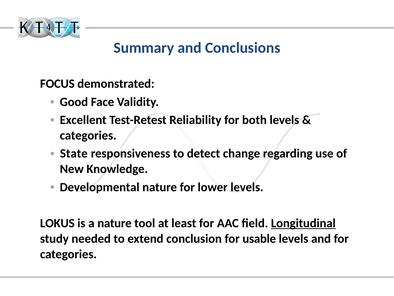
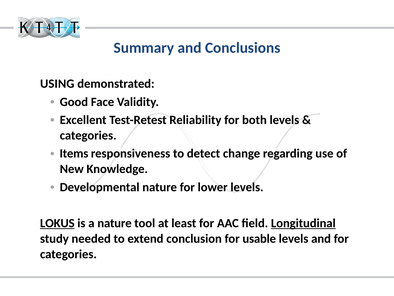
FOCUS: FOCUS -> USING
State: State -> Items
LOKUS underline: none -> present
